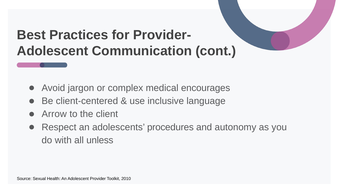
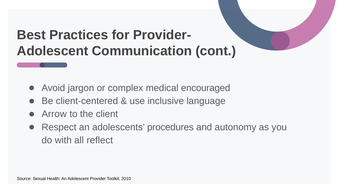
encourages: encourages -> encouraged
unless: unless -> reflect
